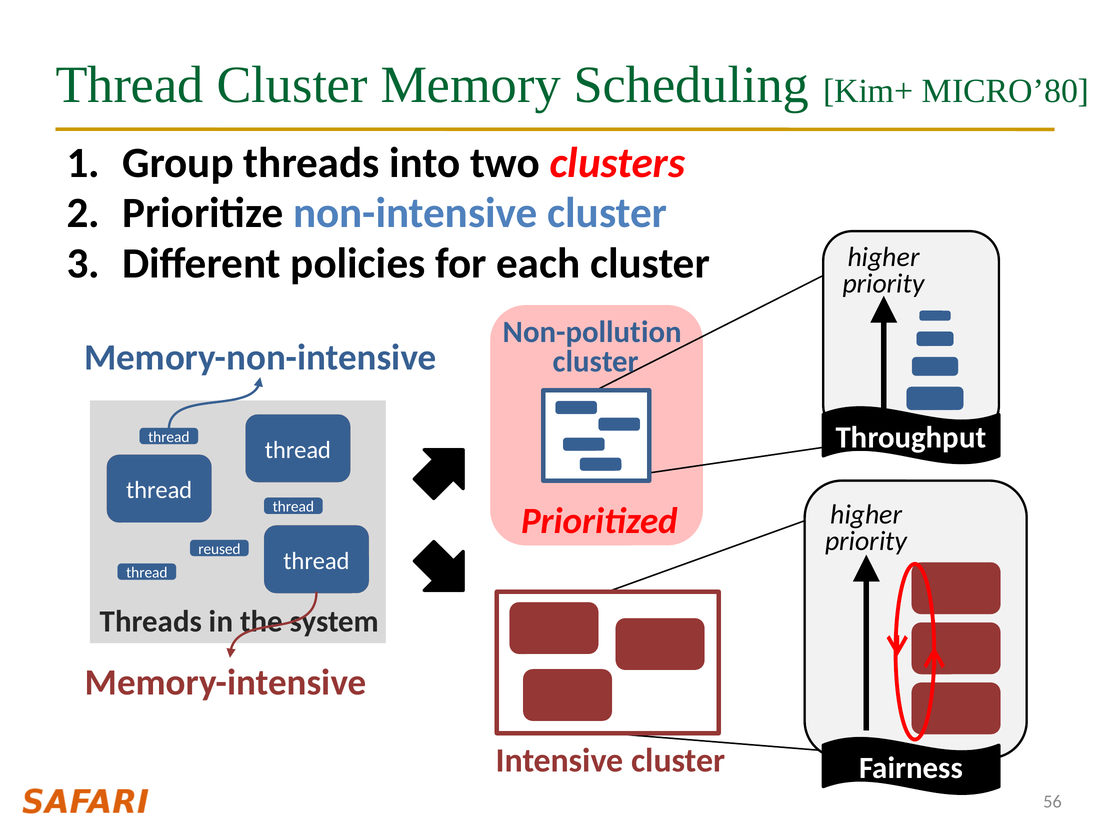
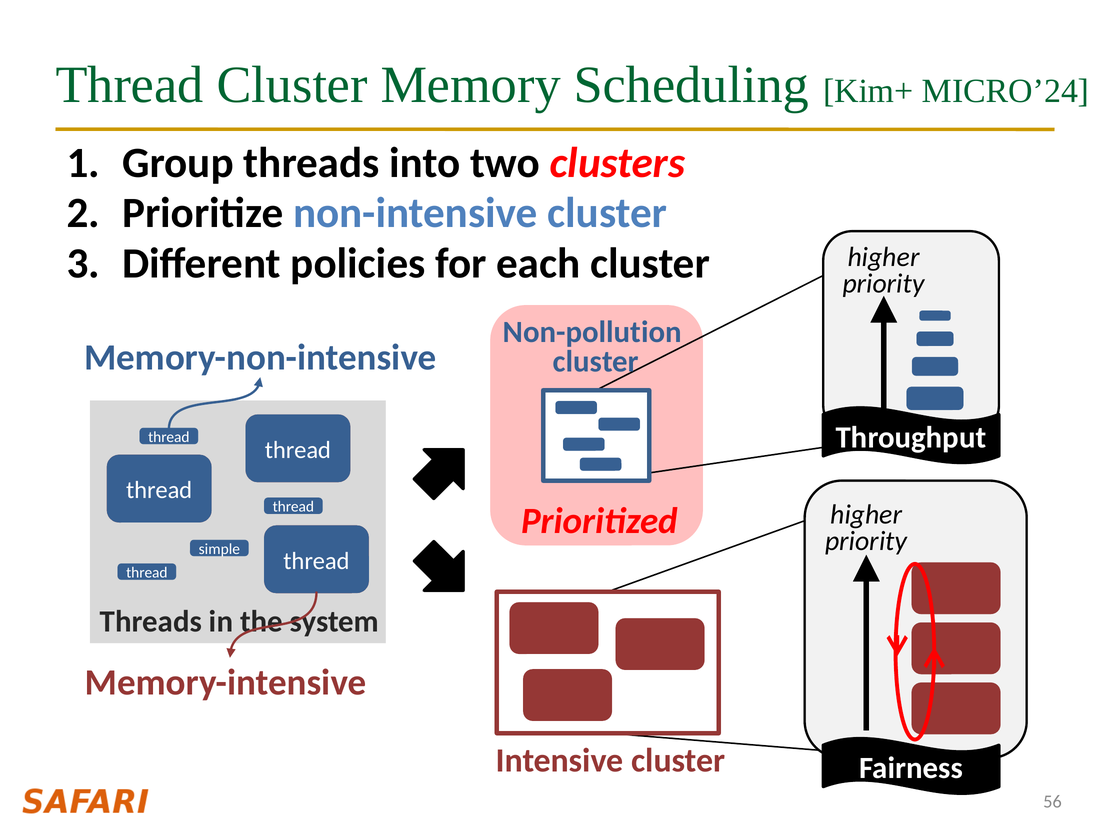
MICRO’80: MICRO’80 -> MICRO’24
reused: reused -> simple
